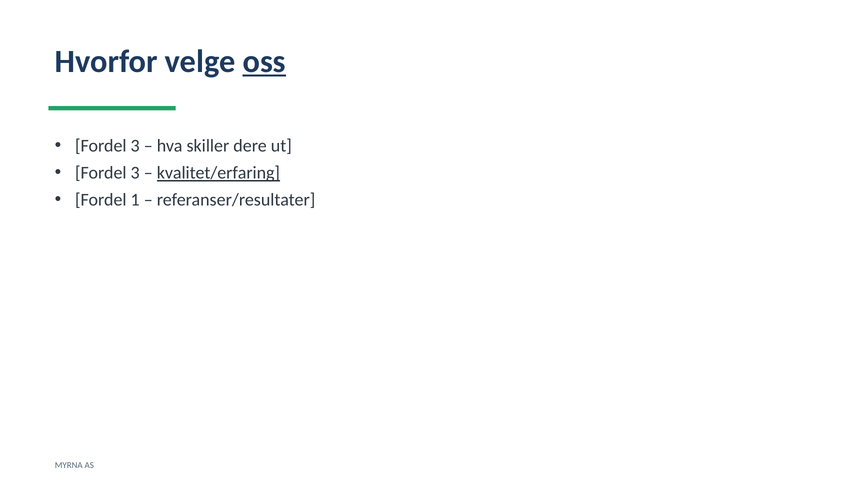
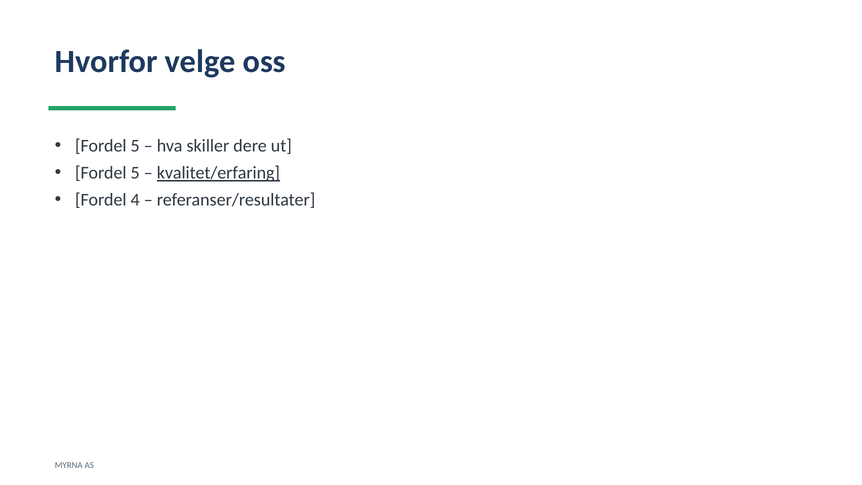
oss underline: present -> none
3 at (135, 146): 3 -> 5
3 at (135, 173): 3 -> 5
1: 1 -> 4
